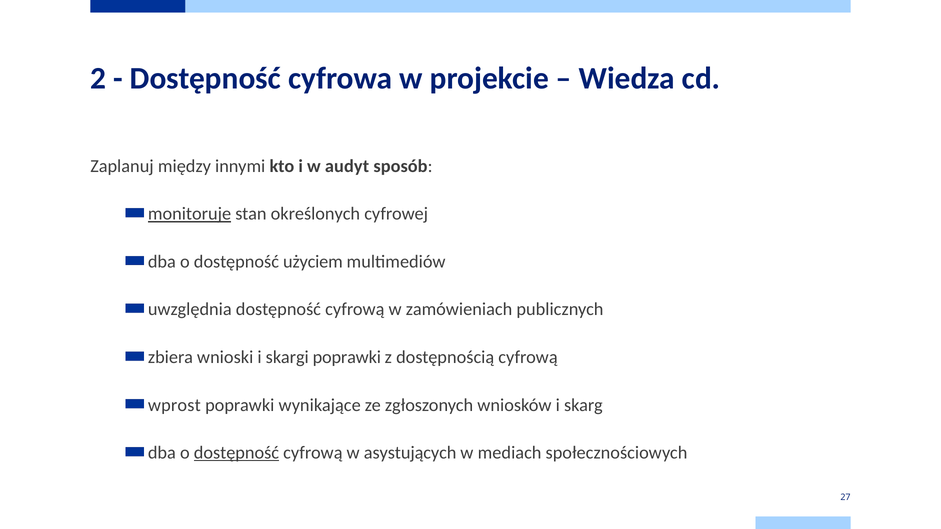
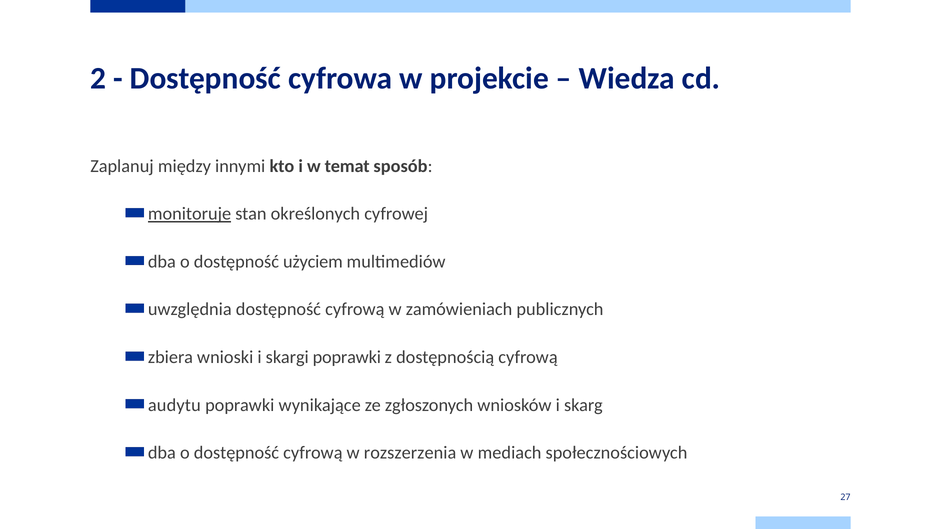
audyt: audyt -> temat
wprost: wprost -> audytu
dostępność at (236, 453) underline: present -> none
asystujących: asystujących -> rozszerzenia
